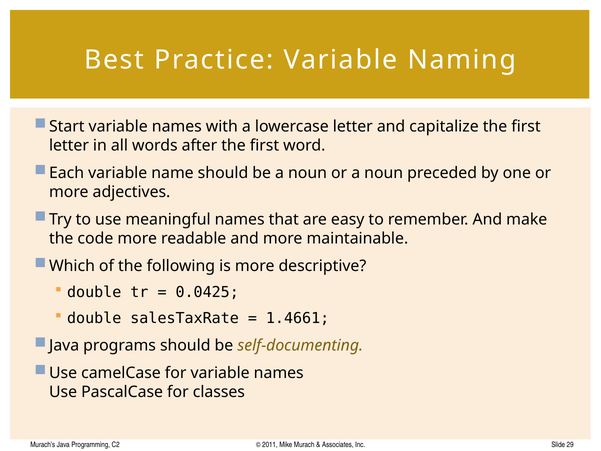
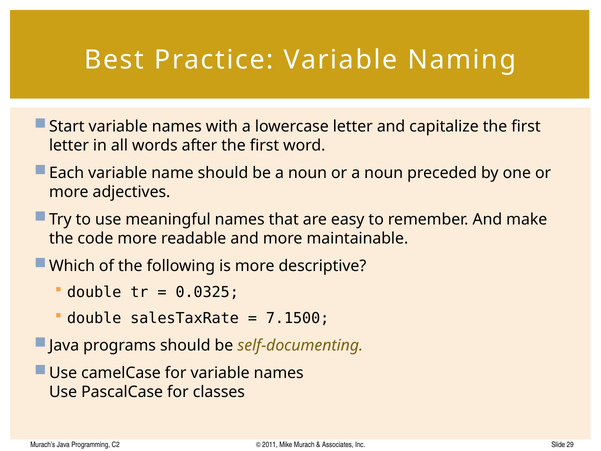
0.0425: 0.0425 -> 0.0325
1.4661: 1.4661 -> 7.1500
